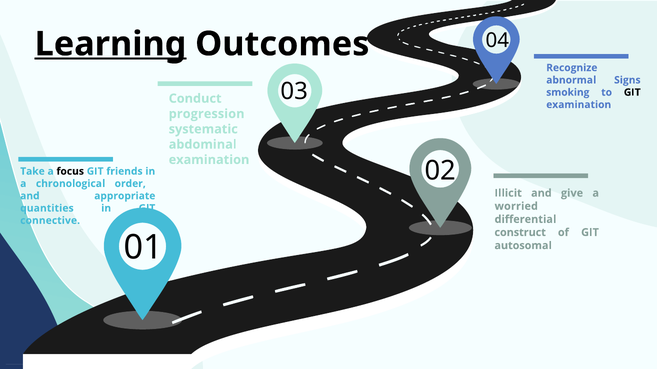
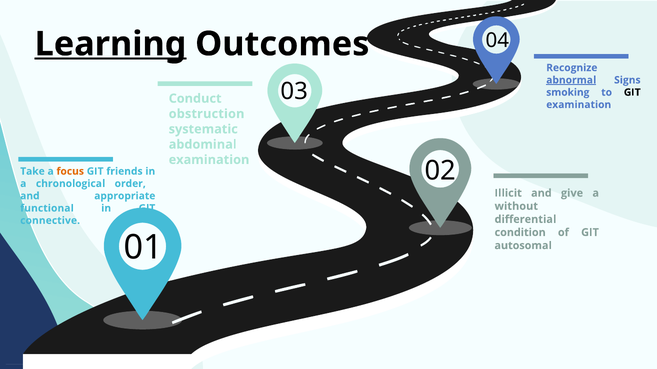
abnormal underline: none -> present
progression: progression -> obstruction
focus colour: black -> orange
worried: worried -> without
quantities: quantities -> functional
construct: construct -> condition
